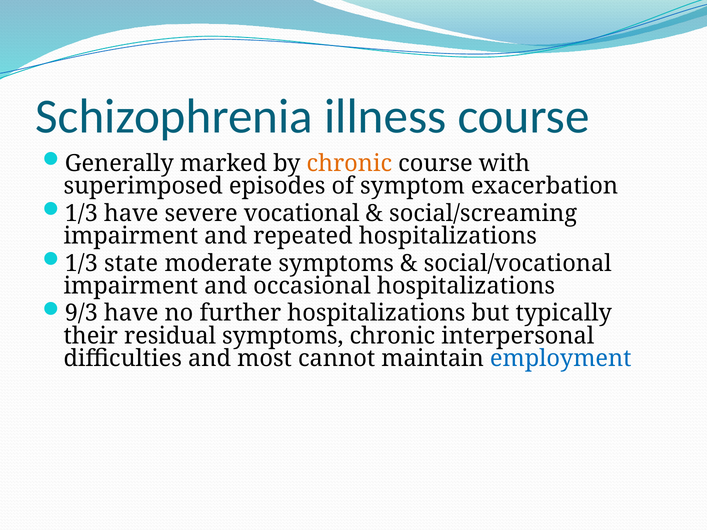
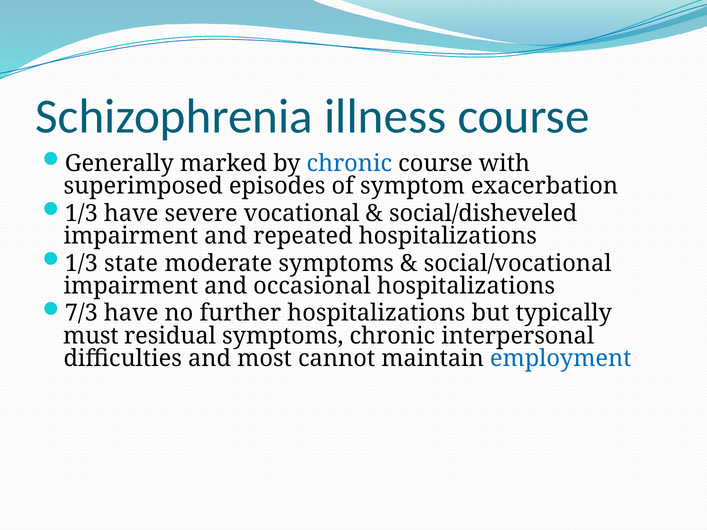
chronic at (349, 163) colour: orange -> blue
social/screaming: social/screaming -> social/disheveled
9/3: 9/3 -> 7/3
their: their -> must
